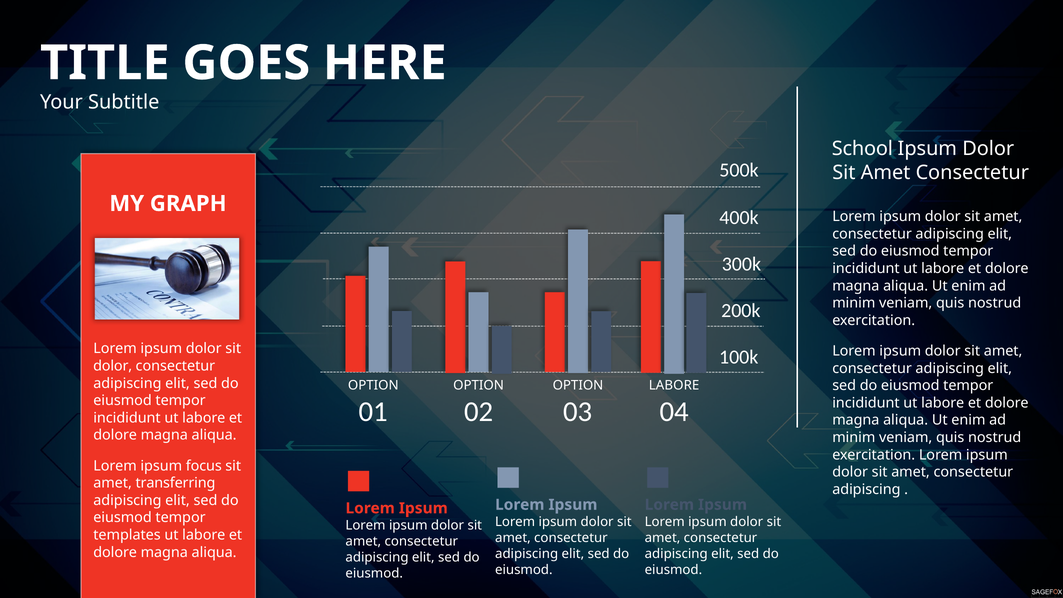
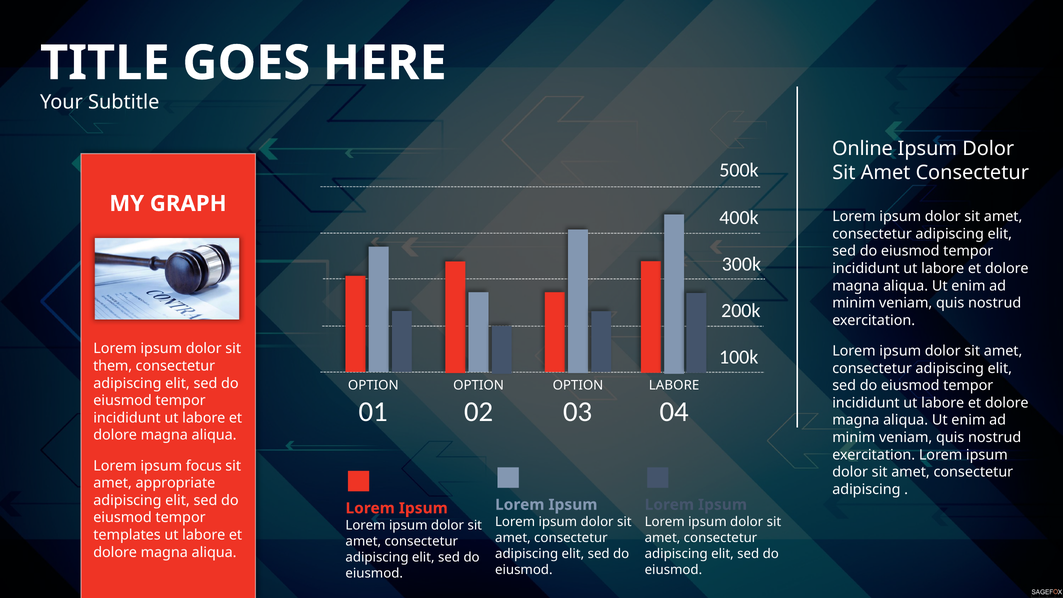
School: School -> Online
dolor at (113, 366): dolor -> them
transferring: transferring -> appropriate
